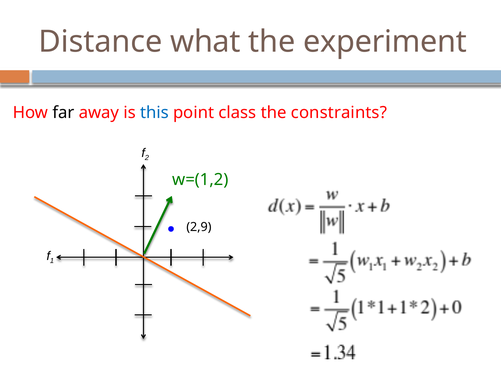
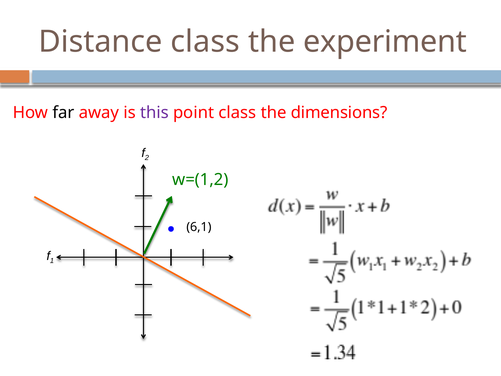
Distance what: what -> class
this colour: blue -> purple
constraints: constraints -> dimensions
2,9: 2,9 -> 6,1
